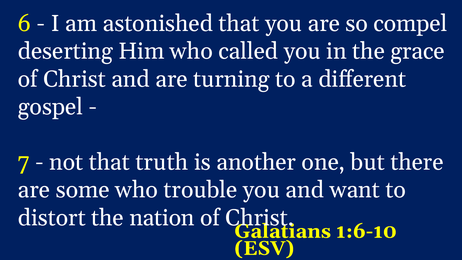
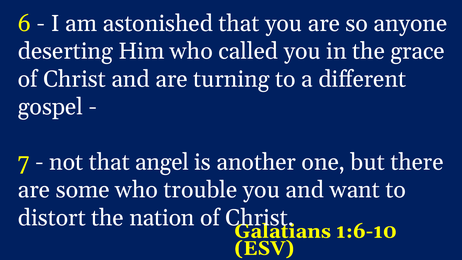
compel: compel -> anyone
truth: truth -> angel
